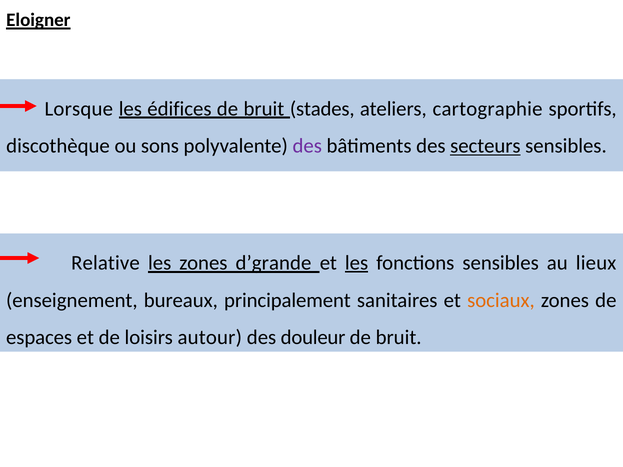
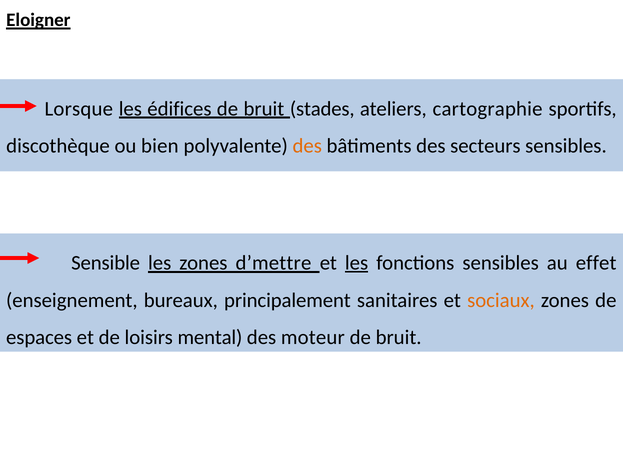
sons: sons -> bien
des at (307, 146) colour: purple -> orange
secteurs underline: present -> none
Relative: Relative -> Sensible
d’grande: d’grande -> d’mettre
lieux: lieux -> effet
autour: autour -> mental
douleur: douleur -> moteur
